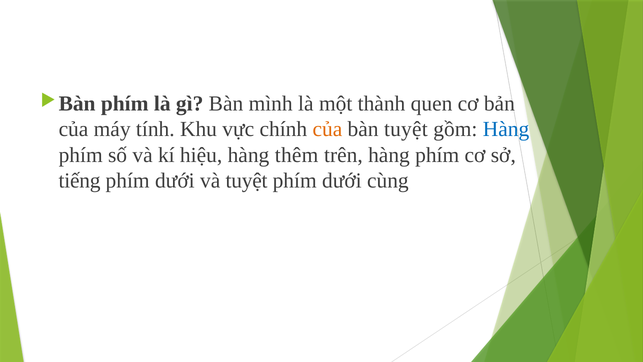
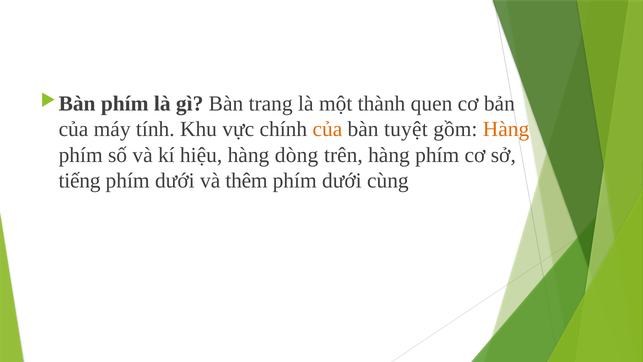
mình: mình -> trang
Hàng at (506, 129) colour: blue -> orange
thêm: thêm -> dòng
và tuyệt: tuyệt -> thêm
